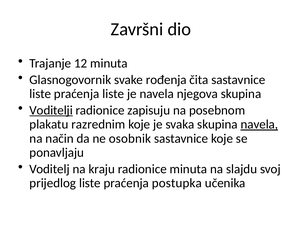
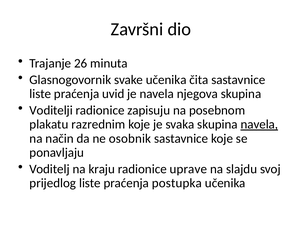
12: 12 -> 26
svake rođenja: rođenja -> učenika
praćenja liste: liste -> uvid
Voditelji underline: present -> none
radionice minuta: minuta -> uprave
